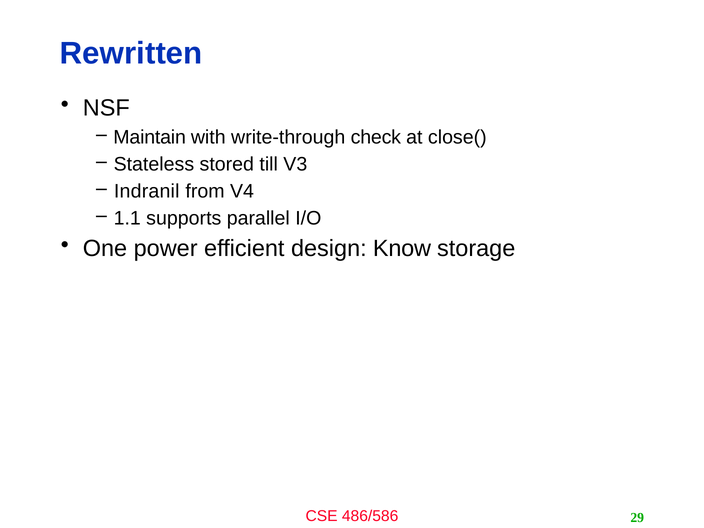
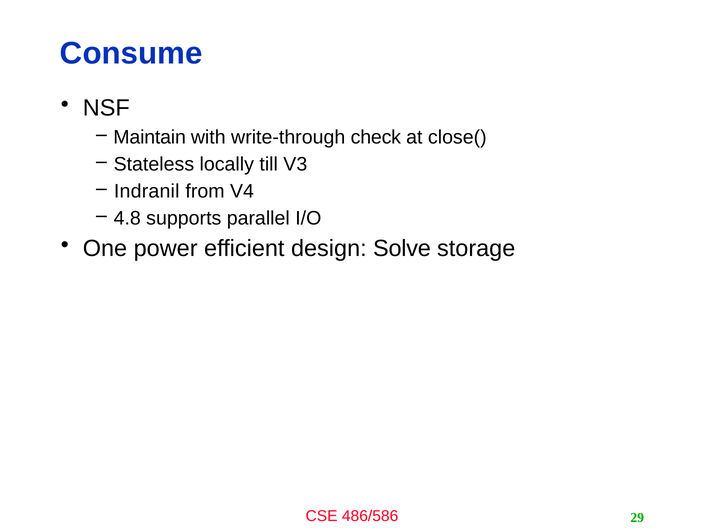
Rewritten: Rewritten -> Consume
stored: stored -> locally
1.1: 1.1 -> 4.8
Know: Know -> Solve
